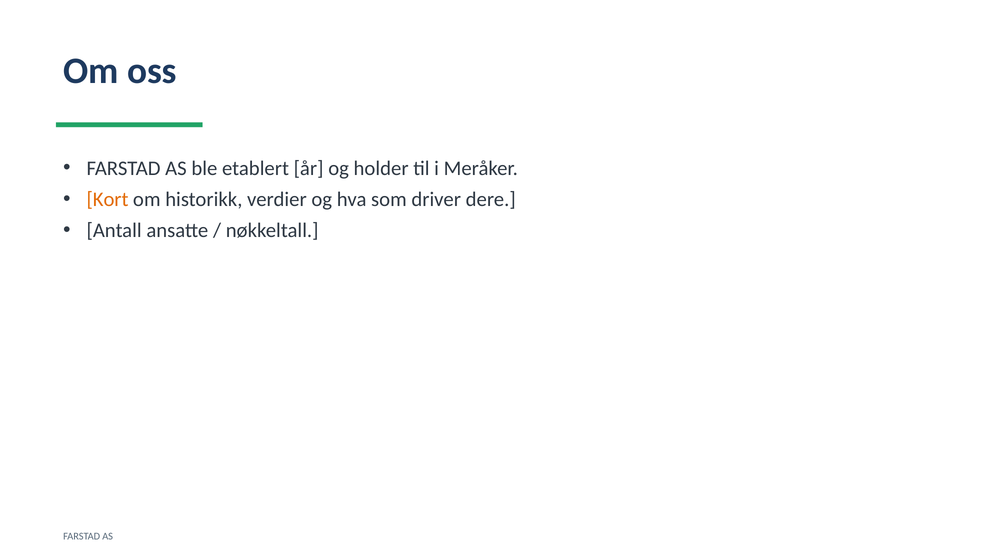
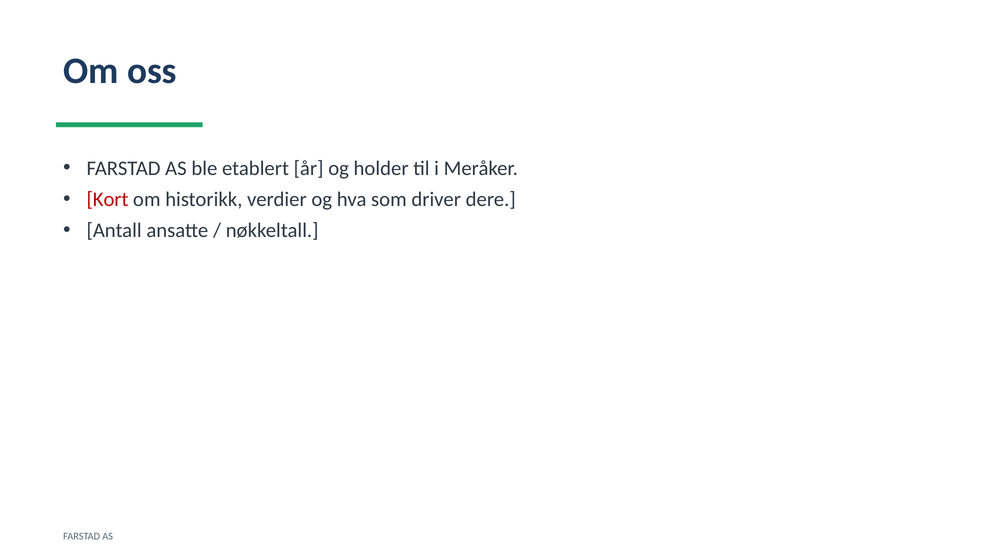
Kort colour: orange -> red
